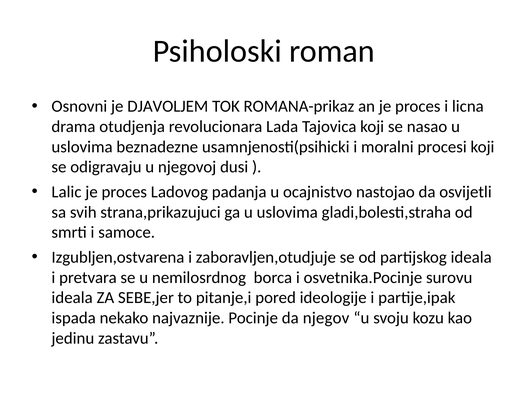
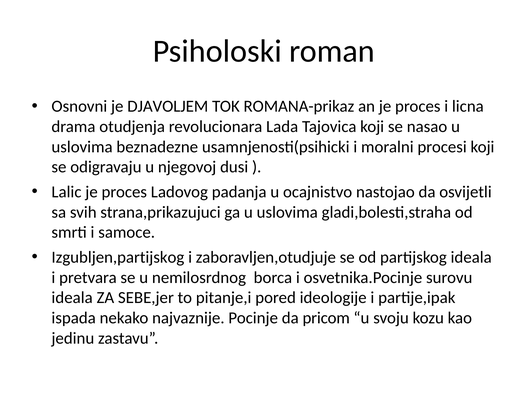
Izgubljen,ostvarena: Izgubljen,ostvarena -> Izgubljen,partijskog
njegov: njegov -> pricom
